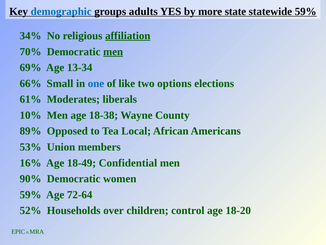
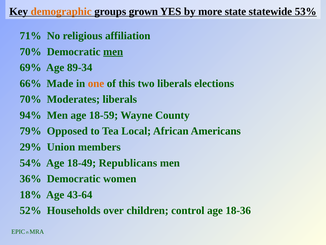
demographic colour: blue -> orange
adults: adults -> grown
statewide 59%: 59% -> 53%
34%: 34% -> 71%
affiliation underline: present -> none
13-34: 13-34 -> 89-34
Small: Small -> Made
one colour: blue -> orange
like: like -> this
two options: options -> liberals
61% at (31, 99): 61% -> 70%
10%: 10% -> 94%
18-38: 18-38 -> 18-59
89%: 89% -> 79%
53%: 53% -> 29%
16%: 16% -> 54%
Confidential: Confidential -> Republicans
90%: 90% -> 36%
59% at (31, 194): 59% -> 18%
72-64: 72-64 -> 43-64
18-20: 18-20 -> 18-36
